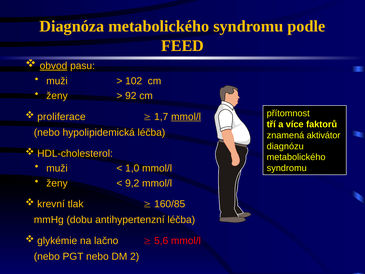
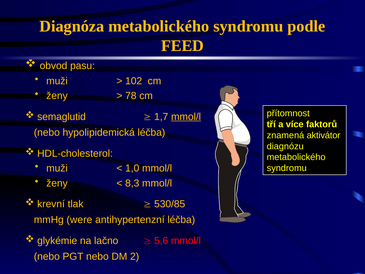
obvod underline: present -> none
92: 92 -> 78
proliferace: proliferace -> semaglutid
9,2: 9,2 -> 8,3
160/85: 160/85 -> 530/85
dobu: dobu -> were
